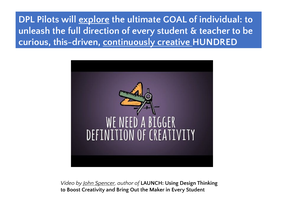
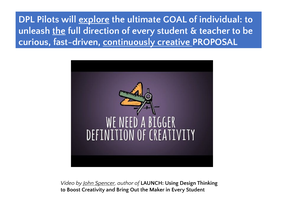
the at (59, 31) underline: none -> present
this-driven: this-driven -> fast-driven
HUNDRED: HUNDRED -> PROPOSAL
